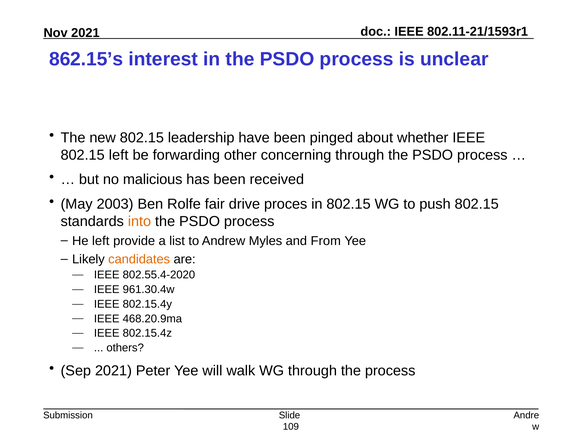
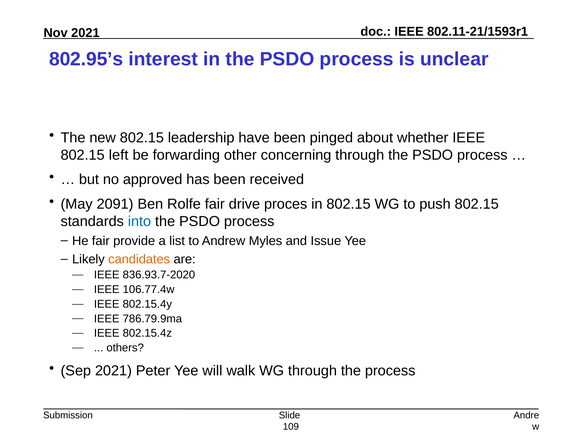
862.15’s: 862.15’s -> 802.95’s
malicious: malicious -> approved
2003: 2003 -> 2091
into colour: orange -> blue
He left: left -> fair
From: From -> Issue
802.55.4-2020: 802.55.4-2020 -> 836.93.7-2020
961.30.4w: 961.30.4w -> 106.77.4w
468.20.9ma: 468.20.9ma -> 786.79.9ma
